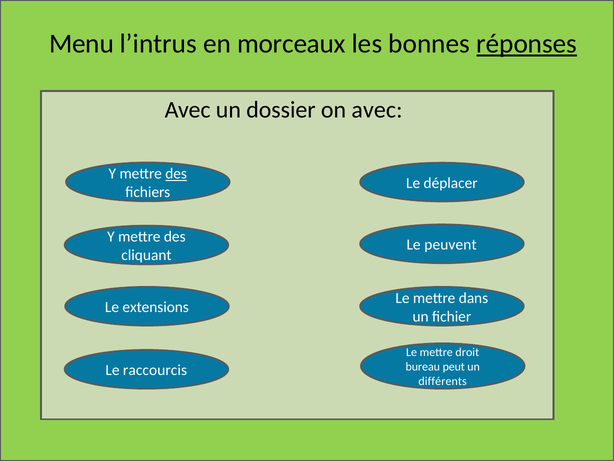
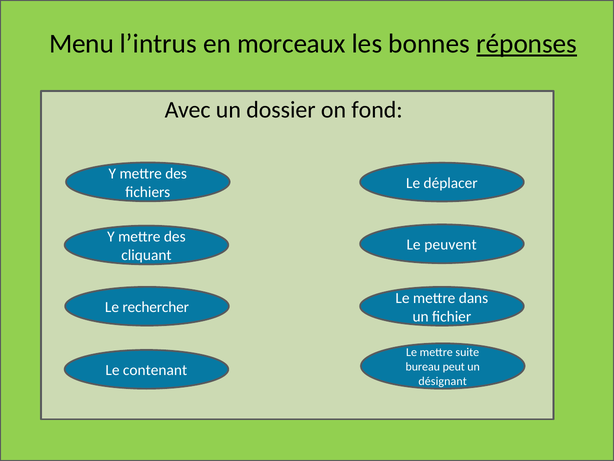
on avec: avec -> fond
des at (176, 174) underline: present -> none
extensions: extensions -> rechercher
droit: droit -> suite
raccourcis: raccourcis -> contenant
différents: différents -> désignant
